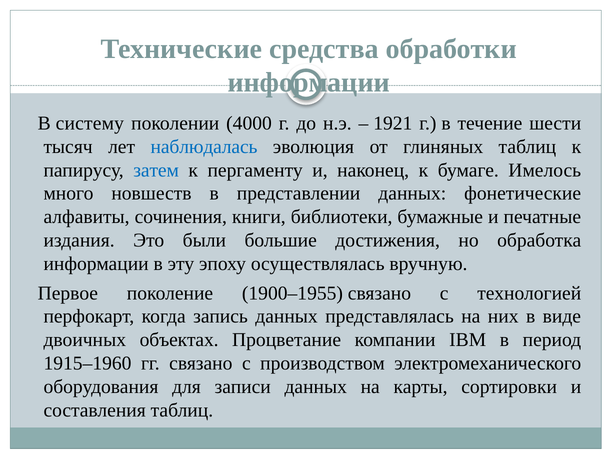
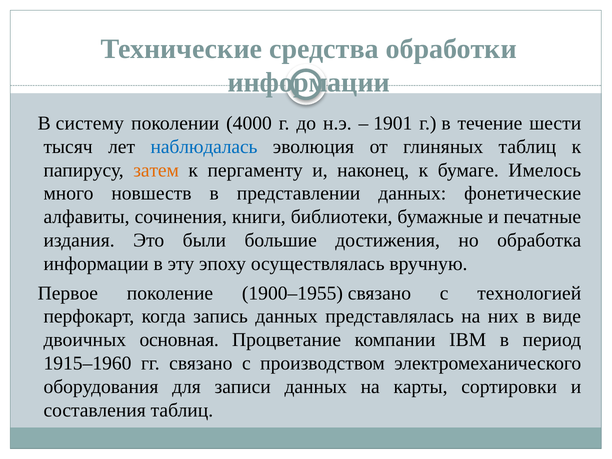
1921: 1921 -> 1901
затем colour: blue -> orange
объектах: объектах -> основная
